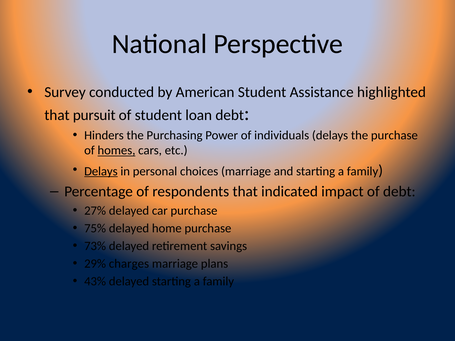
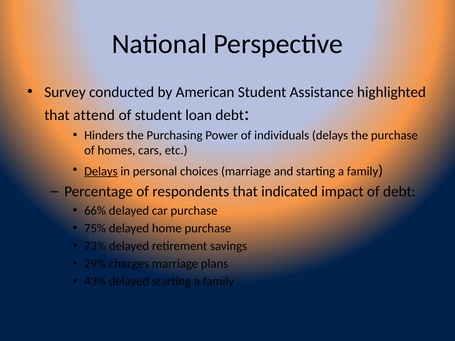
pursuit: pursuit -> attend
homes underline: present -> none
27%: 27% -> 66%
